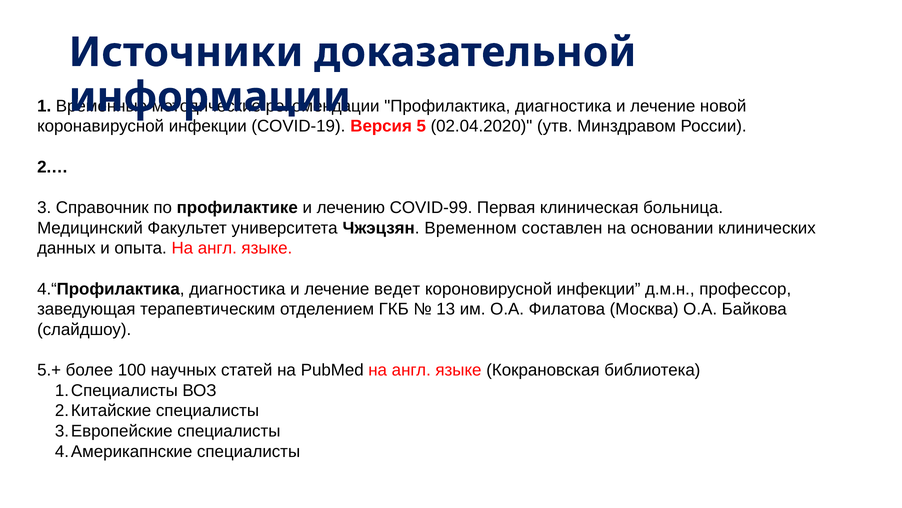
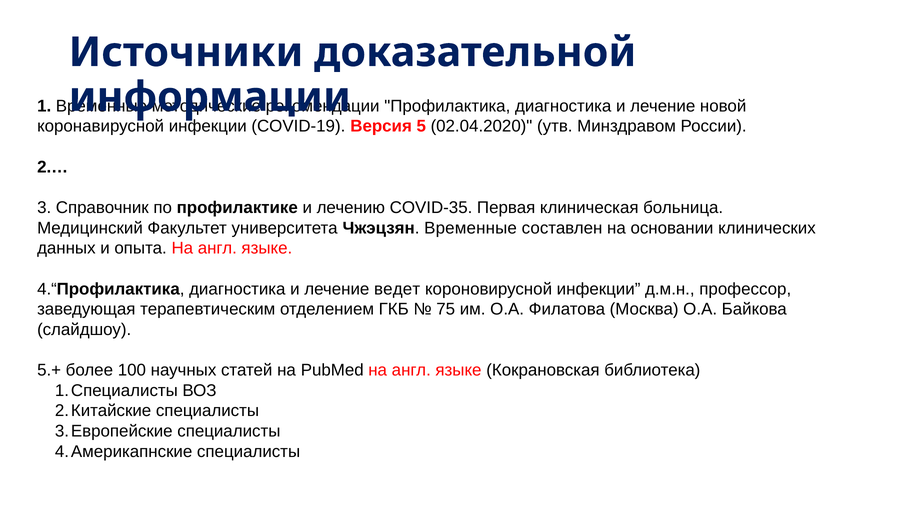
COVID-99: COVID-99 -> COVID-35
Чжэцзян Временном: Временном -> Временные
13: 13 -> 75
